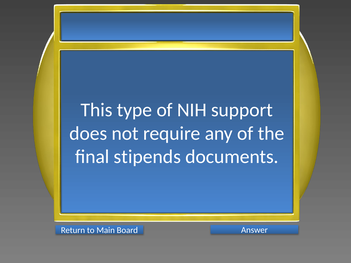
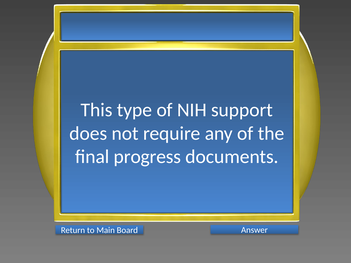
stipends: stipends -> progress
